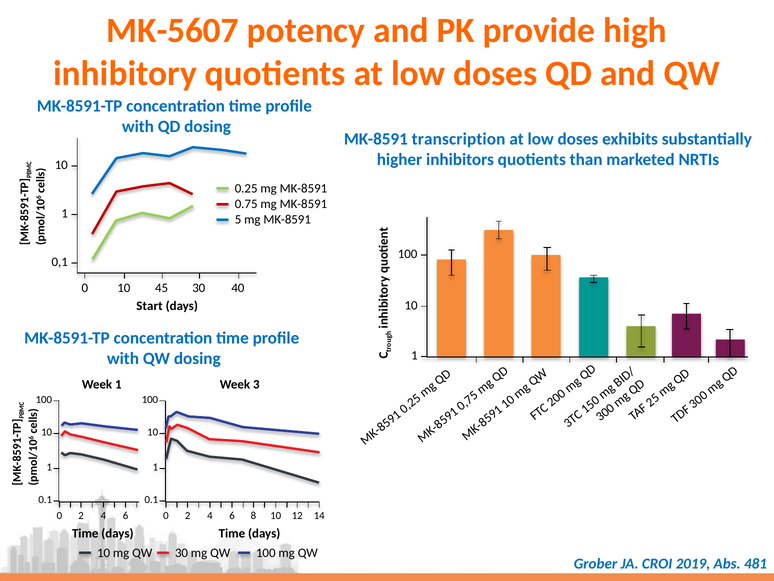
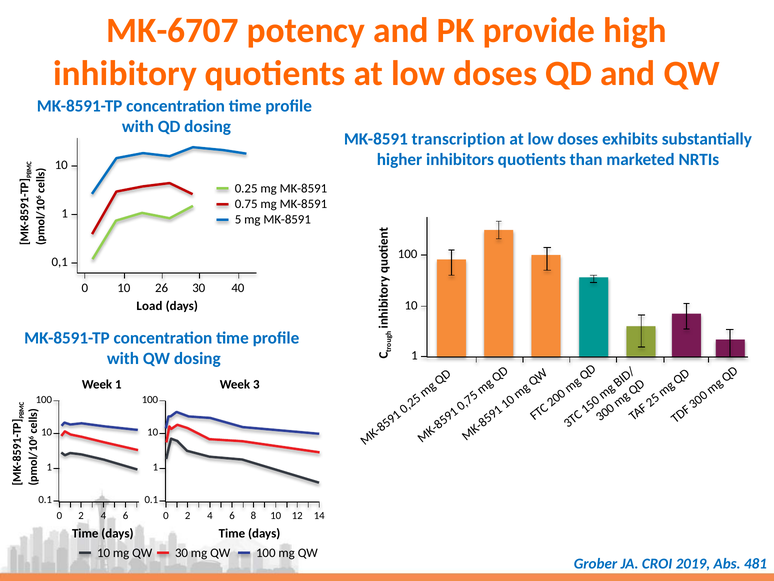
MK-5607: MK-5607 -> MK-6707
45: 45 -> 26
Start: Start -> Load
